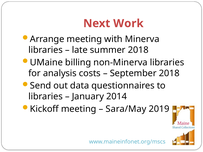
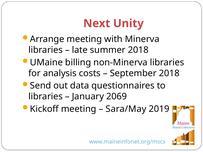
Work: Work -> Unity
2014: 2014 -> 2069
